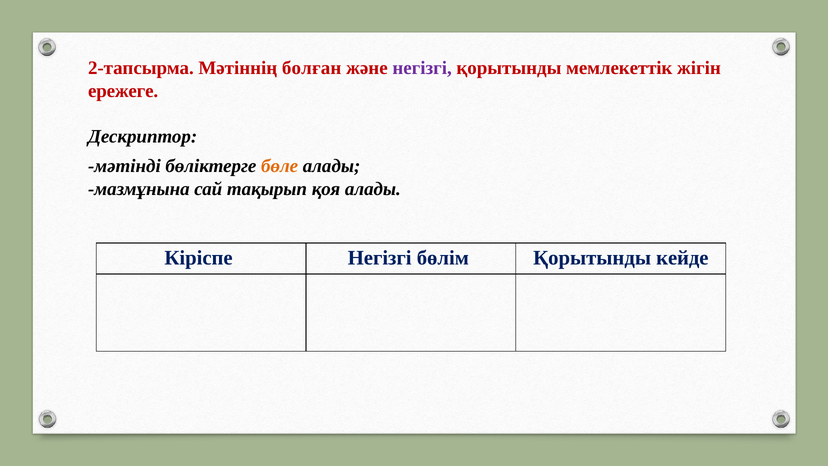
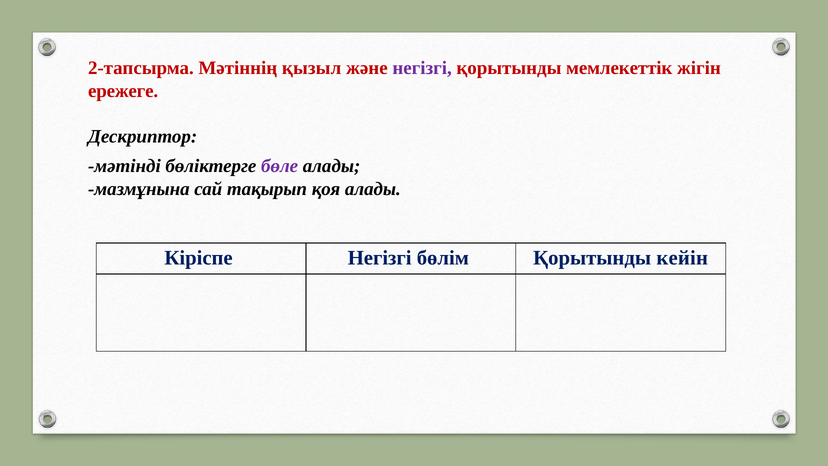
болған: болған -> қызыл
бөле colour: orange -> purple
кейде: кейде -> кейін
